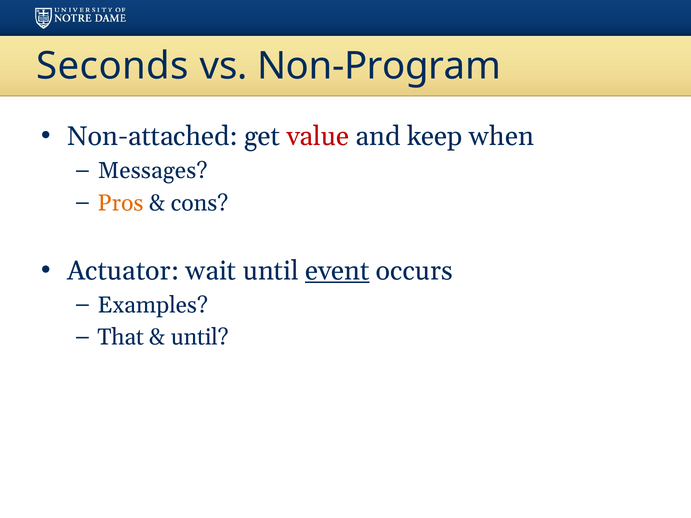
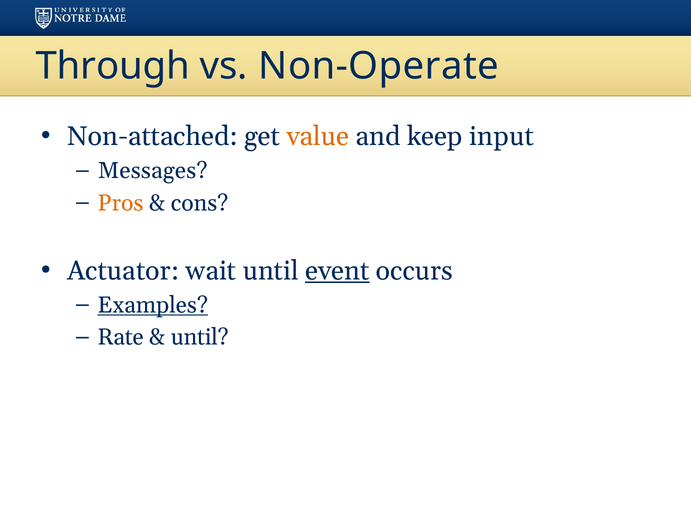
Seconds: Seconds -> Through
Non-Program: Non-Program -> Non-Operate
value colour: red -> orange
when: when -> input
Examples underline: none -> present
That: That -> Rate
